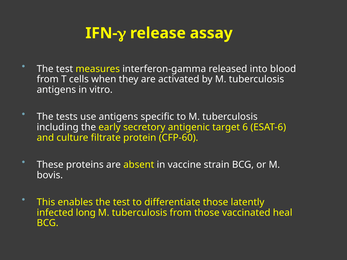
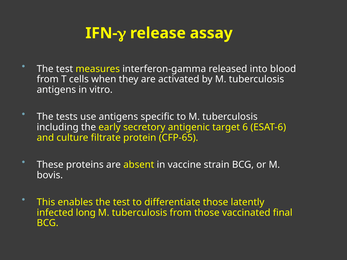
CFP-60: CFP-60 -> CFP-65
heal: heal -> final
